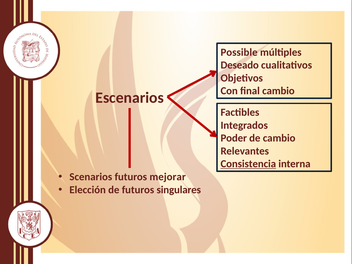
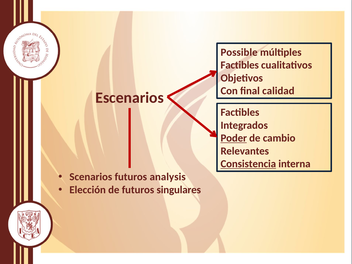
Deseado at (240, 65): Deseado -> Factibles
final cambio: cambio -> calidad
Poder underline: none -> present
mejorar: mejorar -> analysis
